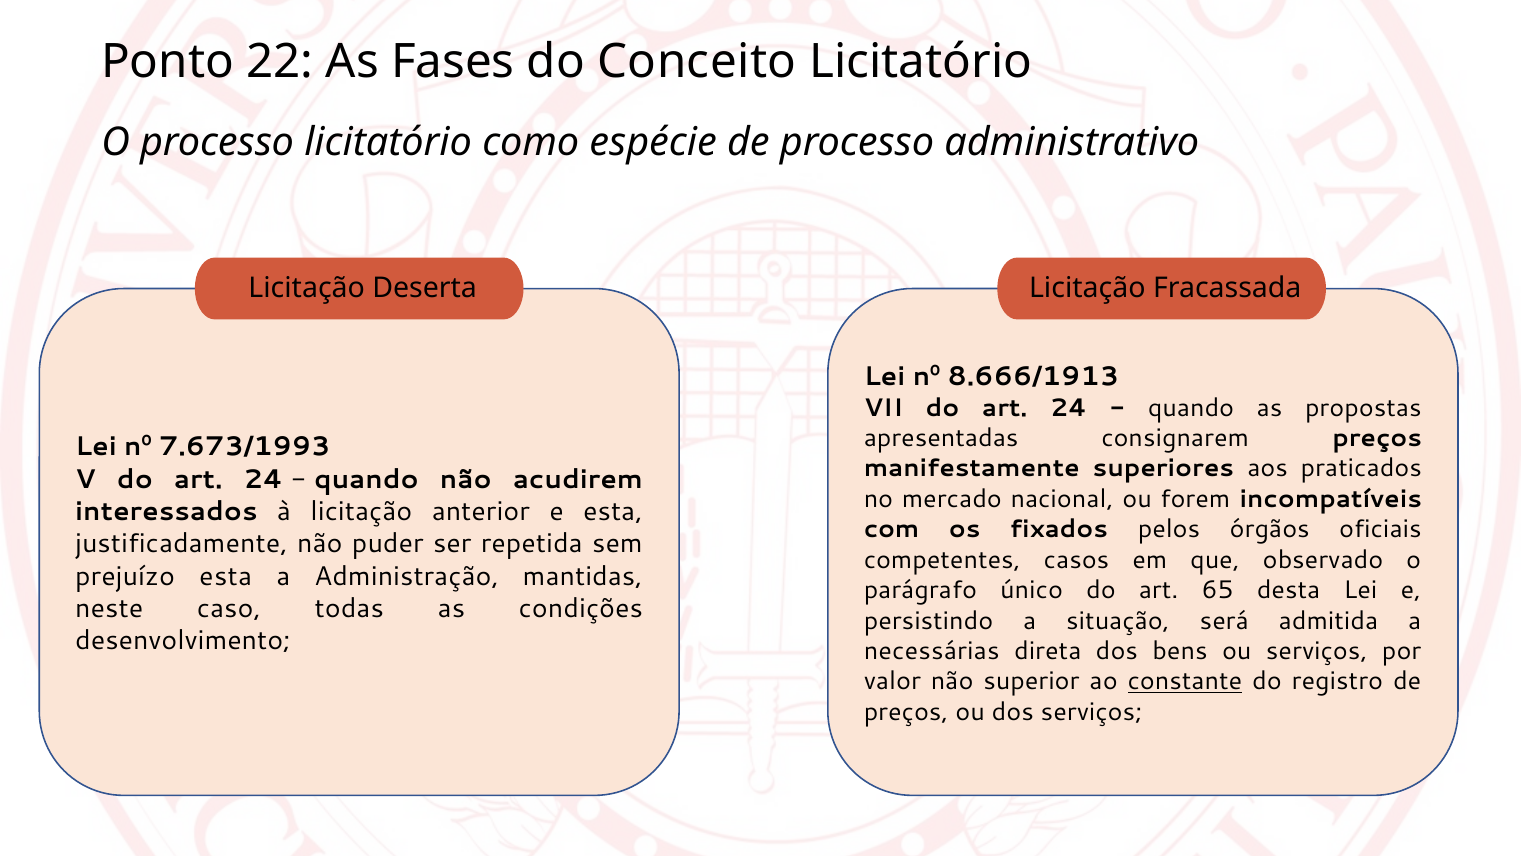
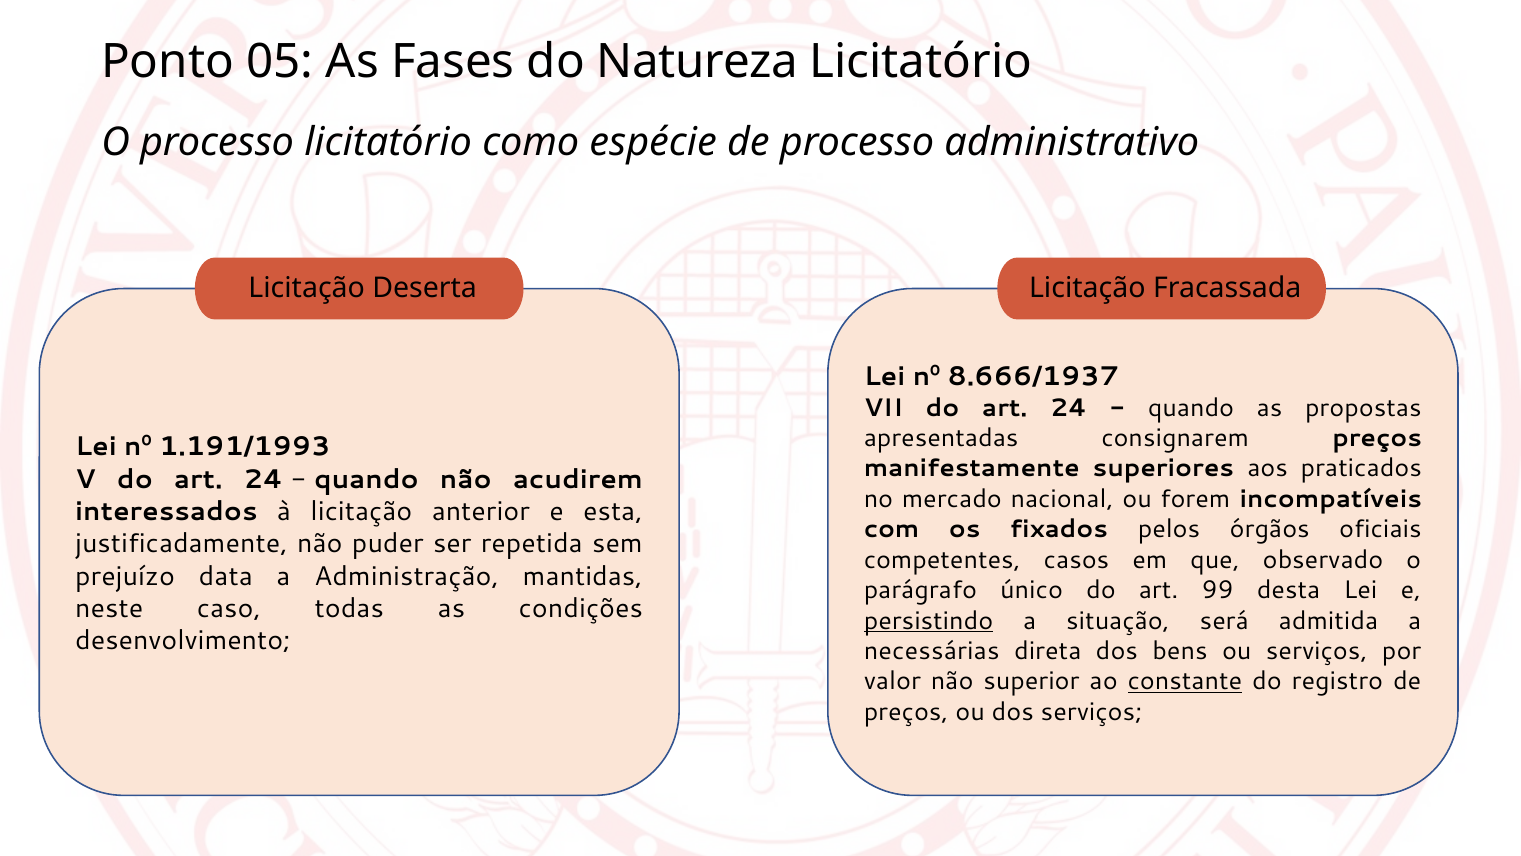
22: 22 -> 05
Conceito: Conceito -> Natureza
8.666/1913: 8.666/1913 -> 8.666/1937
7.673/1993: 7.673/1993 -> 1.191/1993
prejuízo esta: esta -> data
65: 65 -> 99
persistindo underline: none -> present
